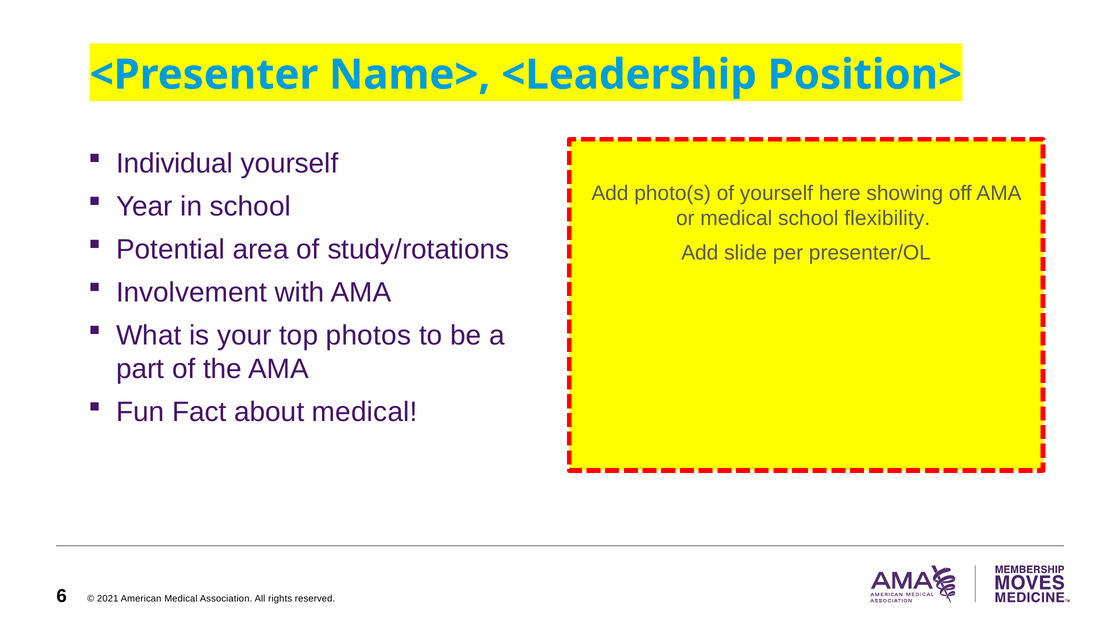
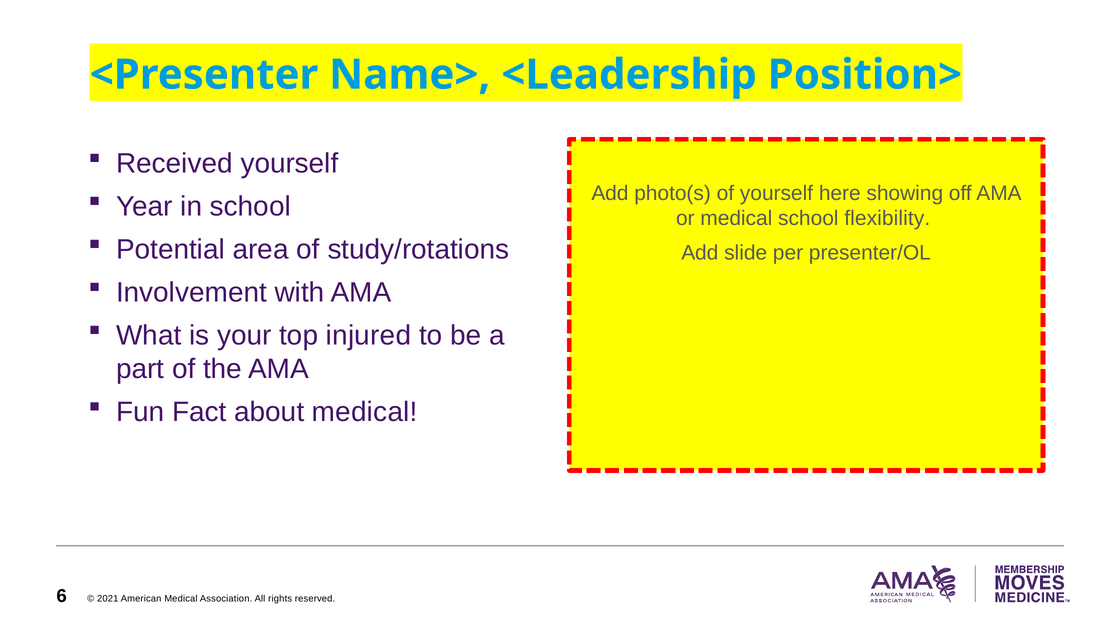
Individual: Individual -> Received
photos: photos -> injured
